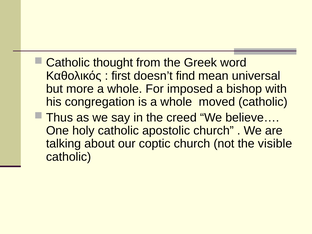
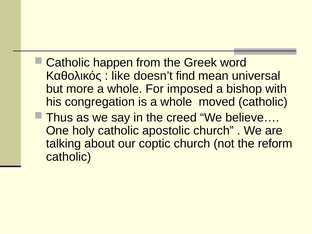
thought: thought -> happen
first: first -> like
visible: visible -> reform
